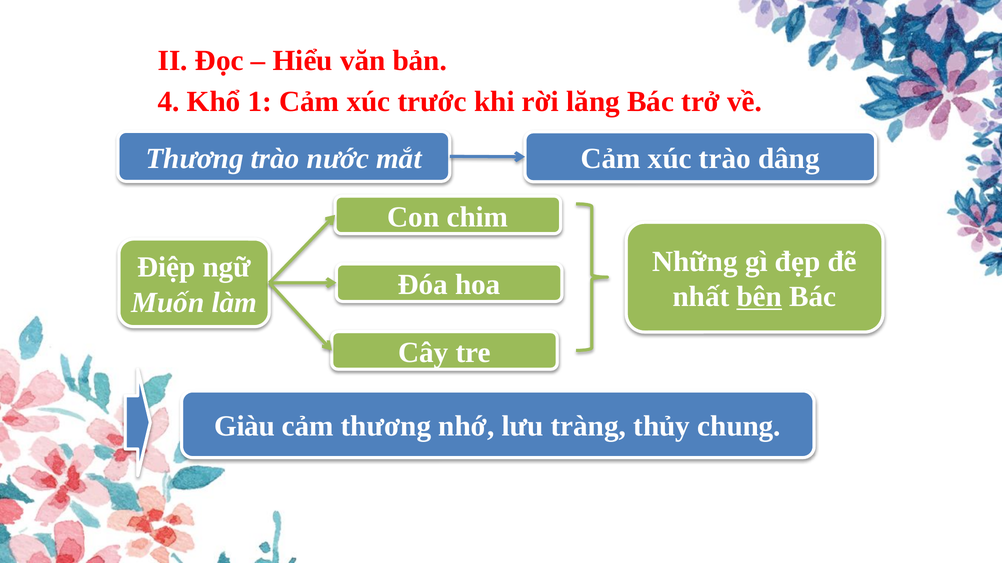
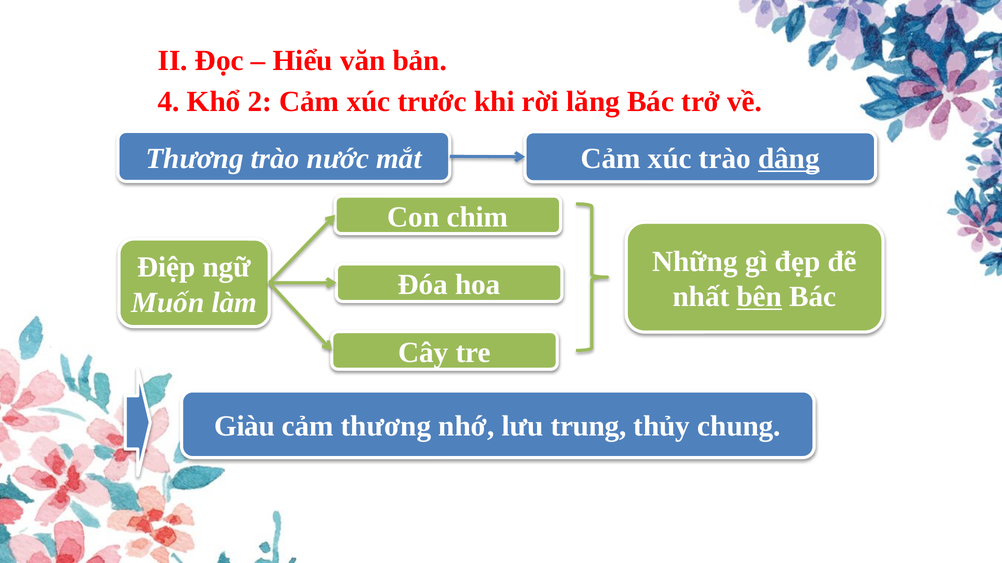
1: 1 -> 2
dâng underline: none -> present
tràng: tràng -> trung
